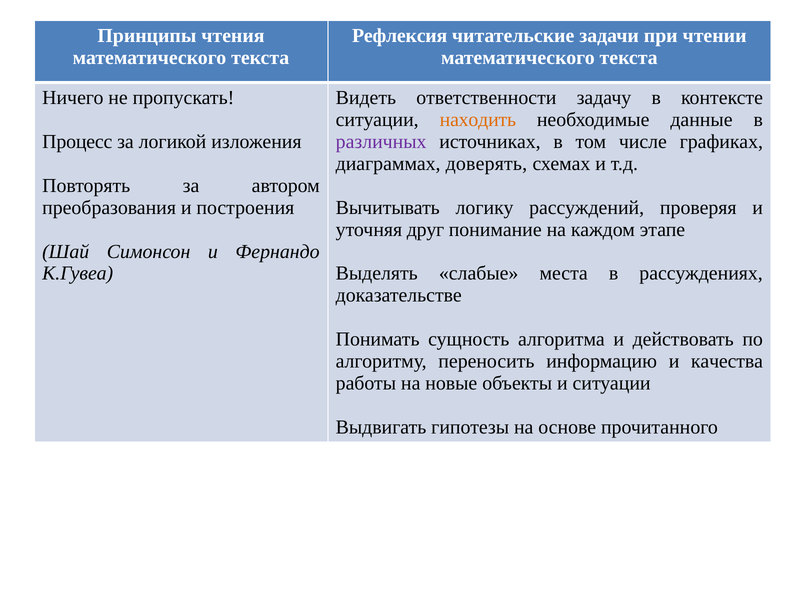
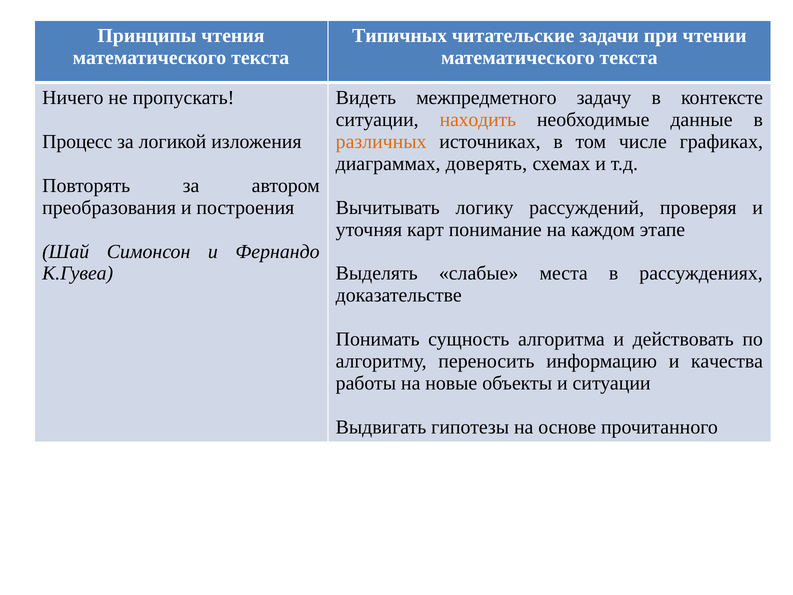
Рефлексия: Рефлексия -> Типичных
ответственности: ответственности -> межпредметного
различных colour: purple -> orange
друг: друг -> карт
